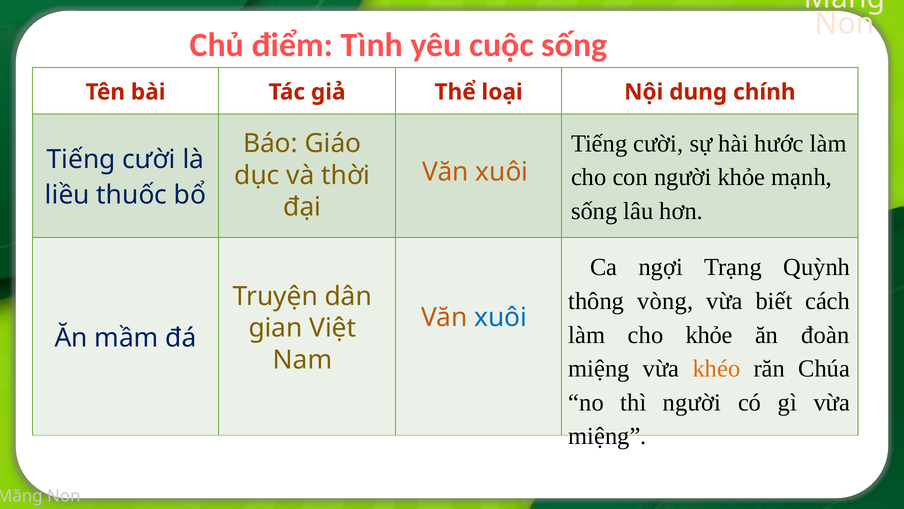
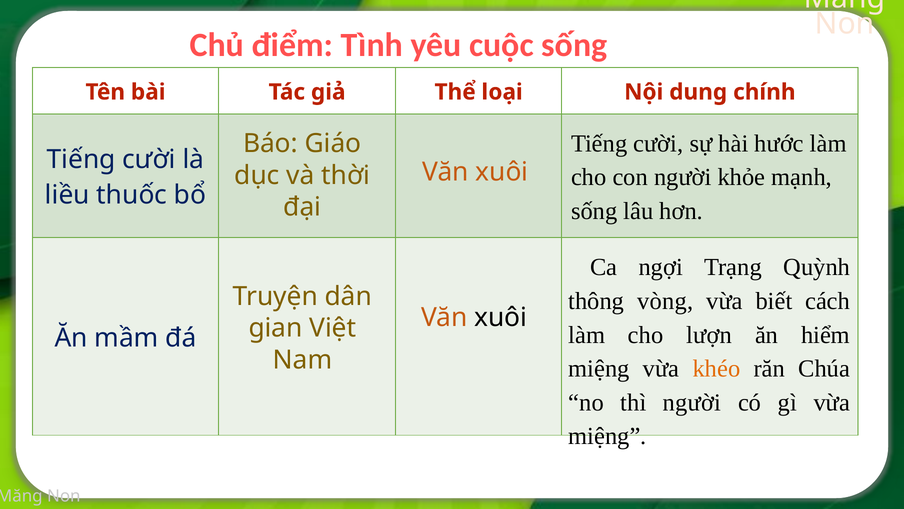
xuôi at (501, 317) colour: blue -> black
cho khỏe: khỏe -> lượn
đoàn: đoàn -> hiểm
